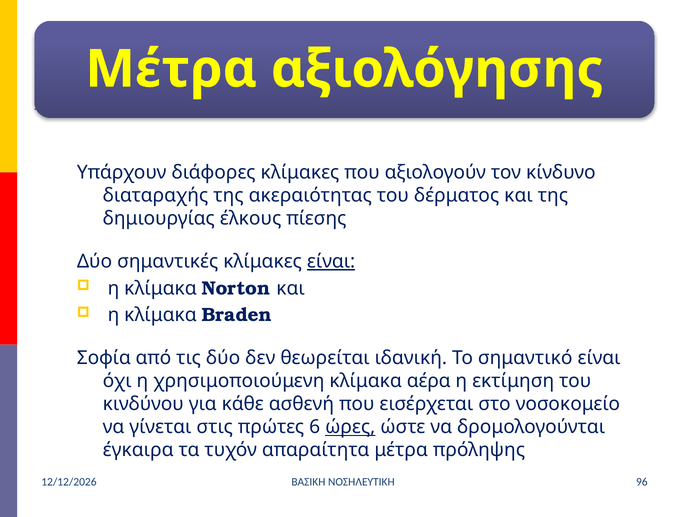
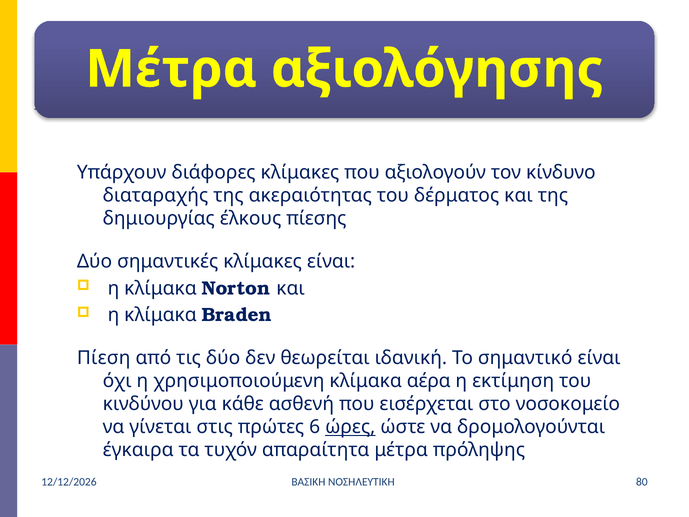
είναι at (331, 261) underline: present -> none
Σοφία: Σοφία -> Πίεση
96: 96 -> 80
